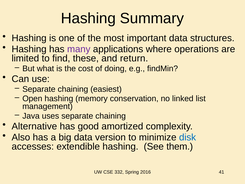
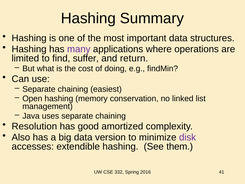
these: these -> suffer
Alternative: Alternative -> Resolution
disk colour: blue -> purple
